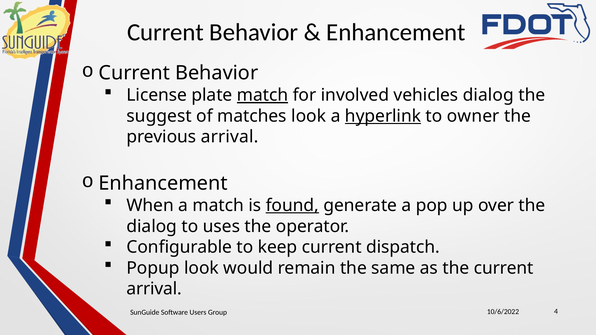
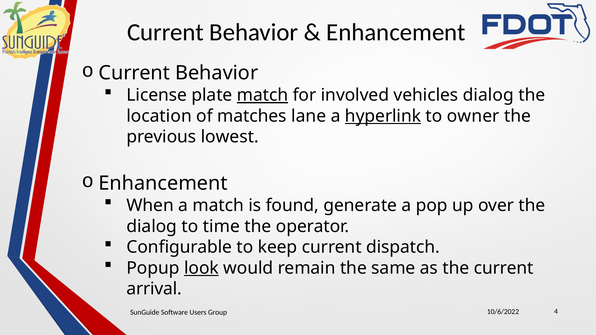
suggest: suggest -> location
matches look: look -> lane
previous arrival: arrival -> lowest
found underline: present -> none
uses: uses -> time
look at (201, 268) underline: none -> present
